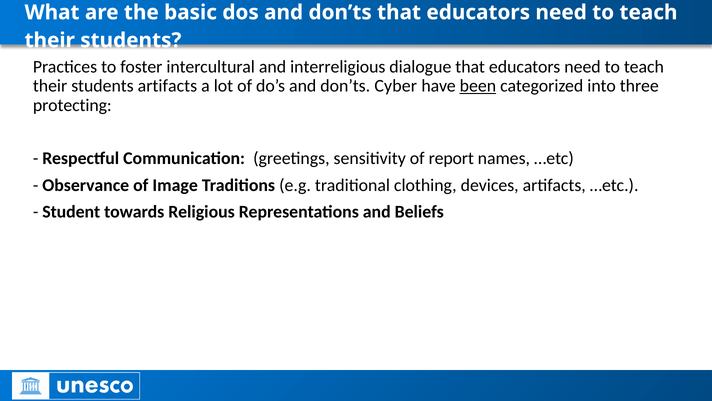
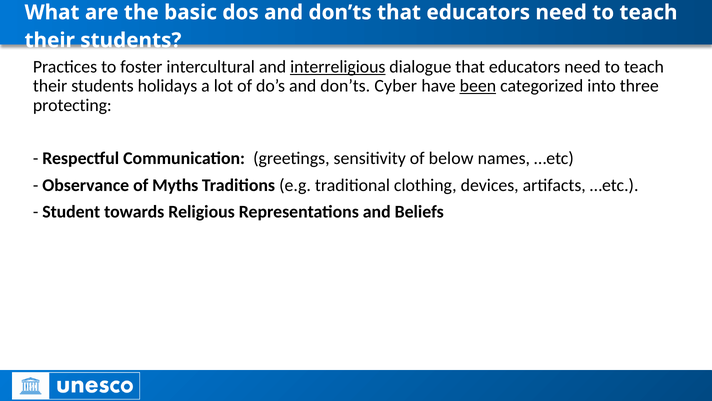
interreligious underline: none -> present
students artifacts: artifacts -> holidays
report: report -> below
Image: Image -> Myths
